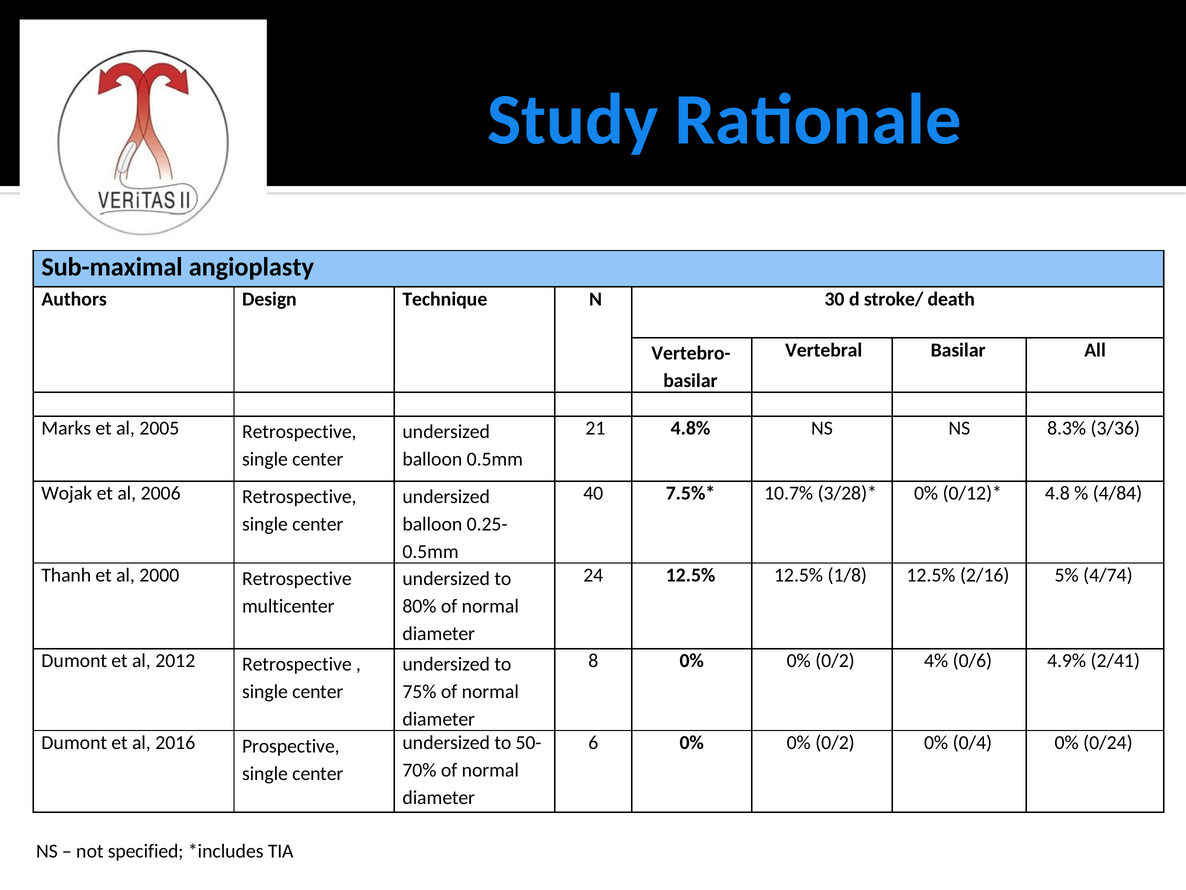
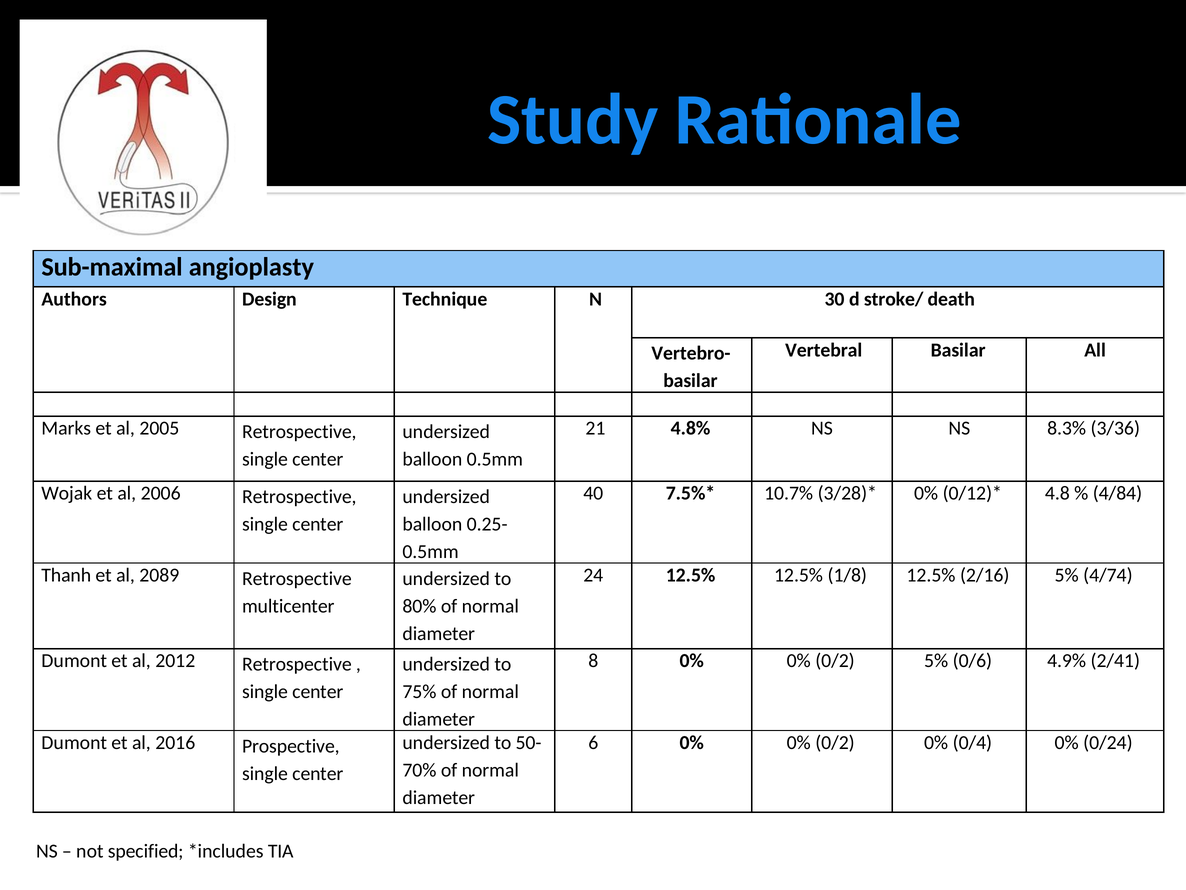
2000: 2000 -> 2089
0/2 4%: 4% -> 5%
